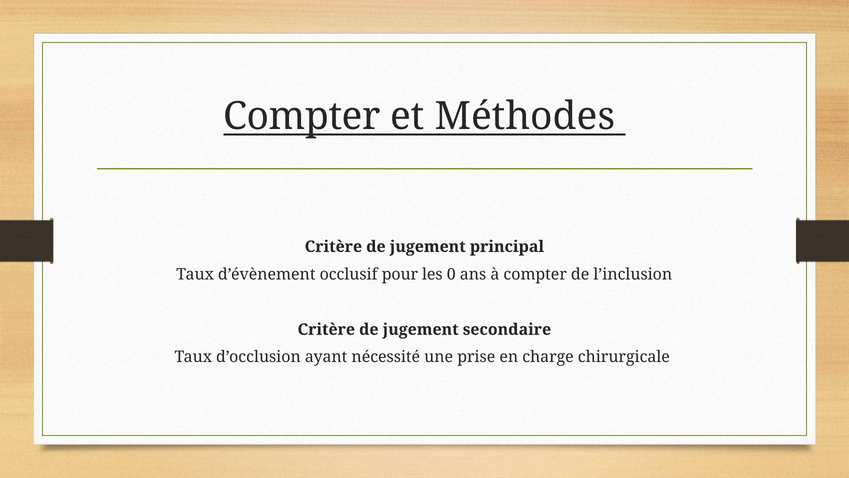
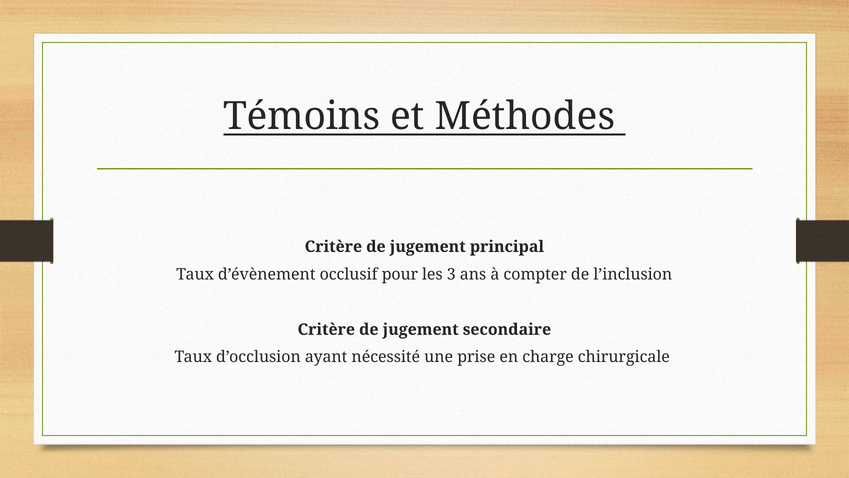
Compter at (302, 116): Compter -> Témoins
0: 0 -> 3
